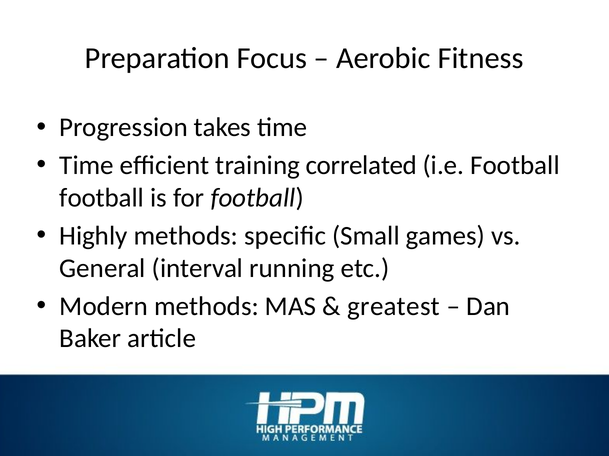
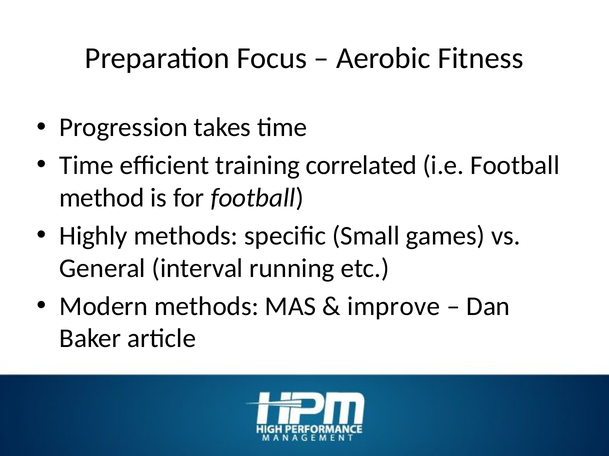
football at (102, 198): football -> method
greatest: greatest -> improve
